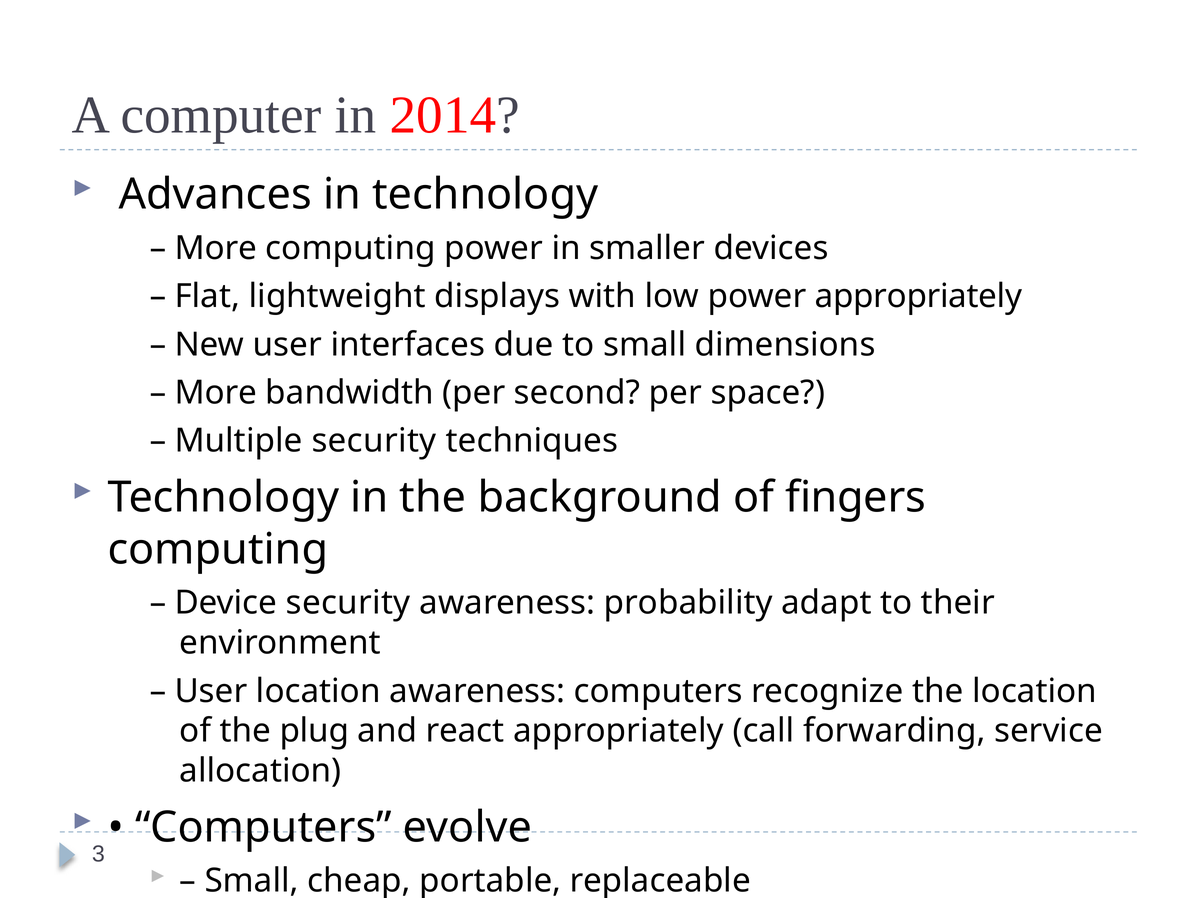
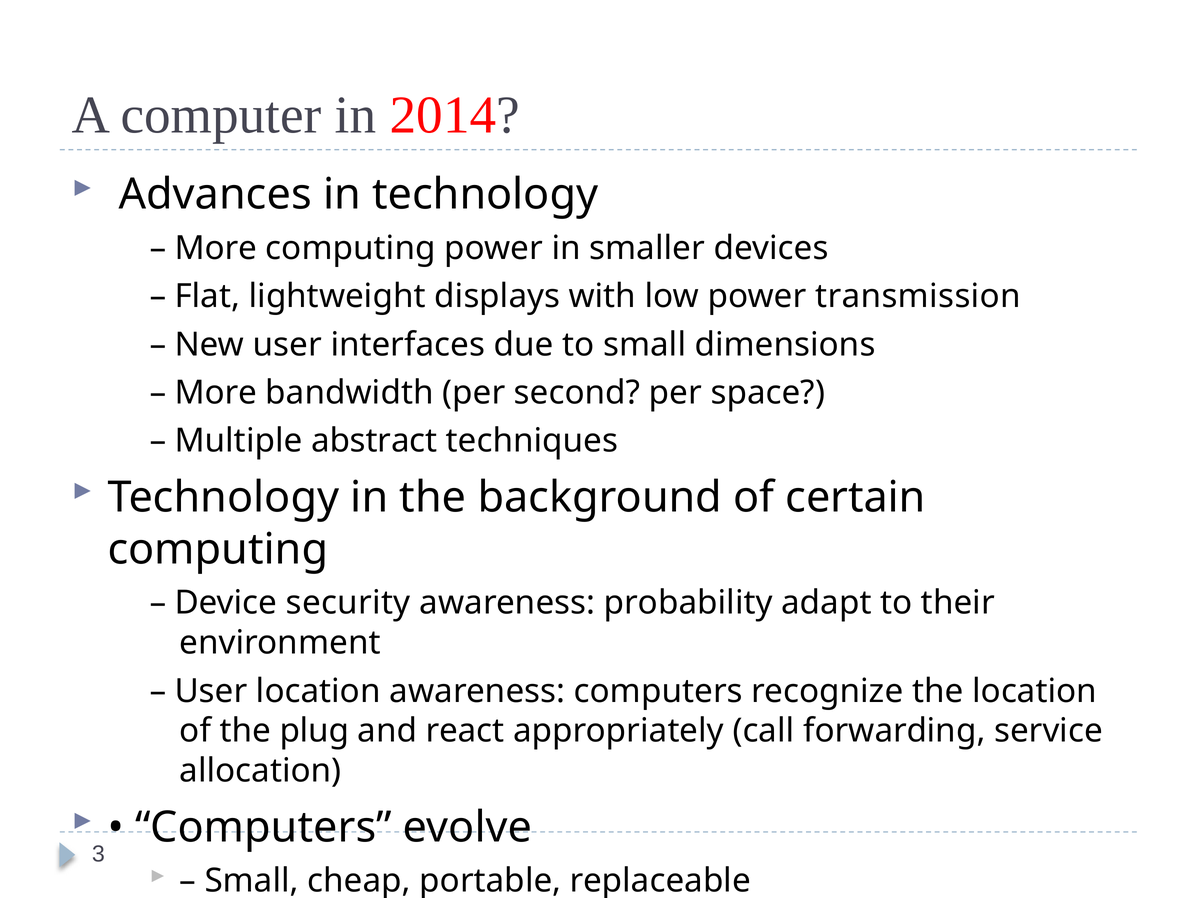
power appropriately: appropriately -> transmission
Multiple security: security -> abstract
fingers: fingers -> certain
